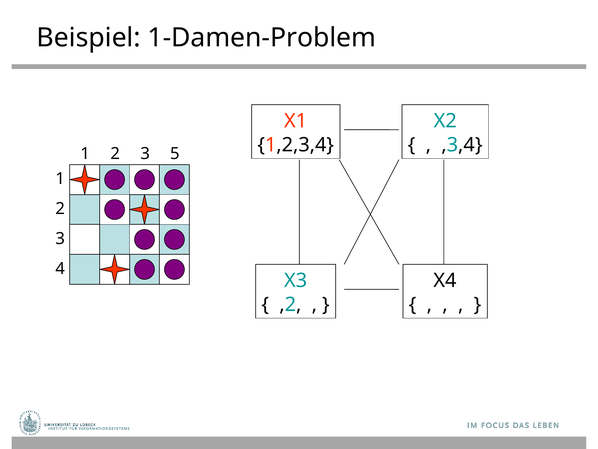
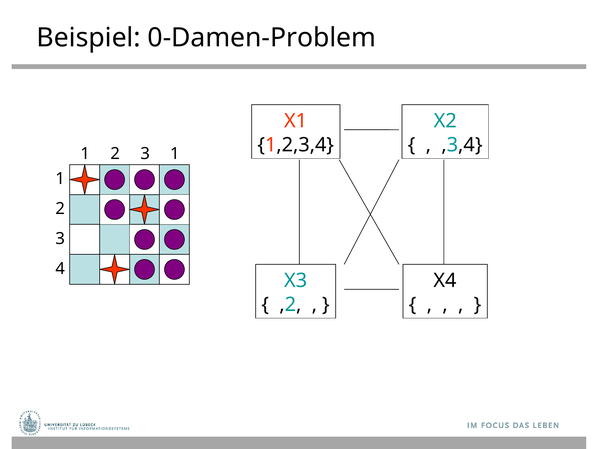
1-Damen-Problem: 1-Damen-Problem -> 0-Damen-Problem
2 5: 5 -> 1
